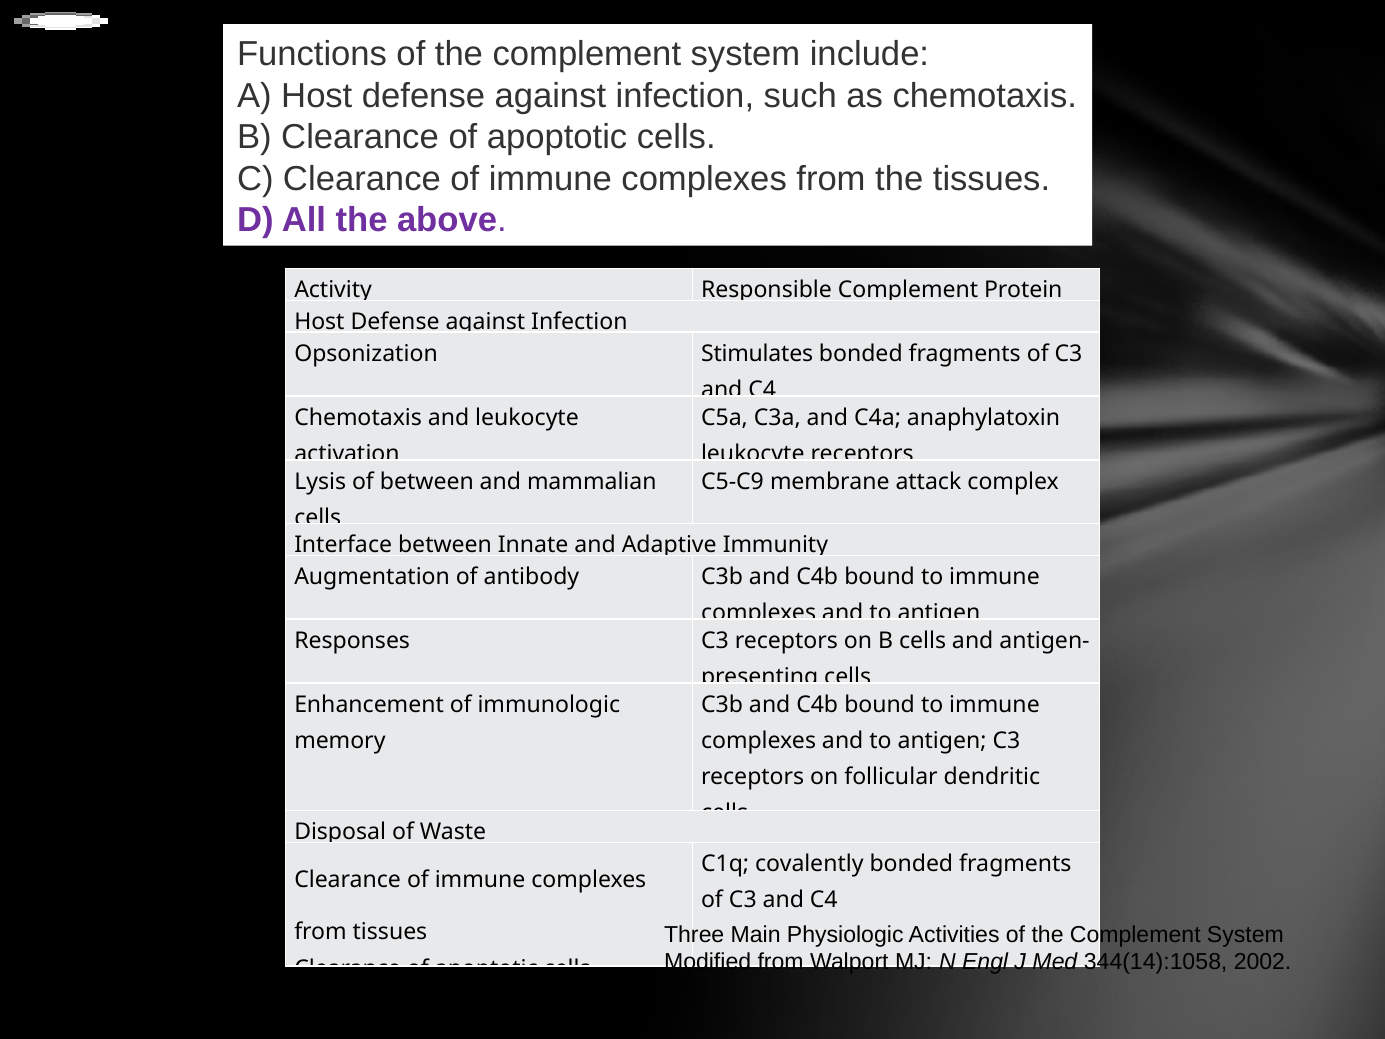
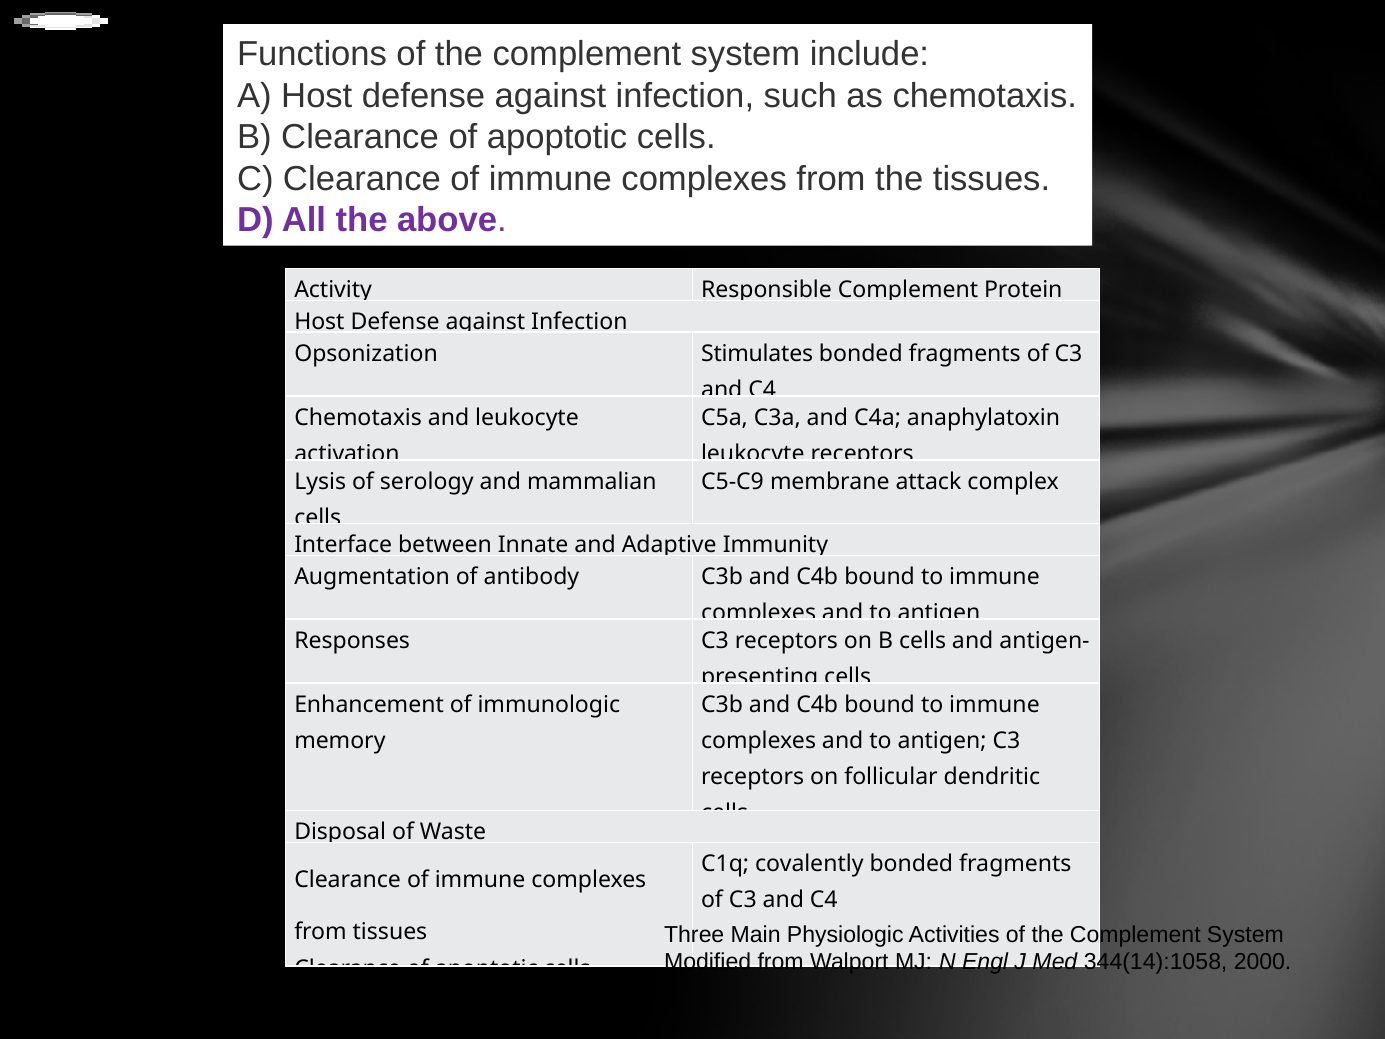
of between: between -> serology
2002: 2002 -> 2000
